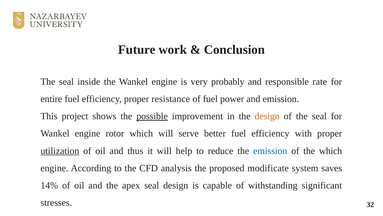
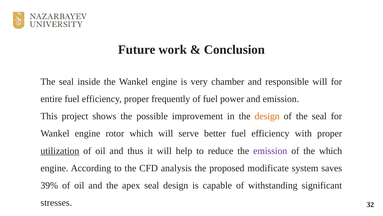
probably: probably -> chamber
responsible rate: rate -> will
resistance: resistance -> frequently
possible underline: present -> none
emission at (270, 150) colour: blue -> purple
14%: 14% -> 39%
